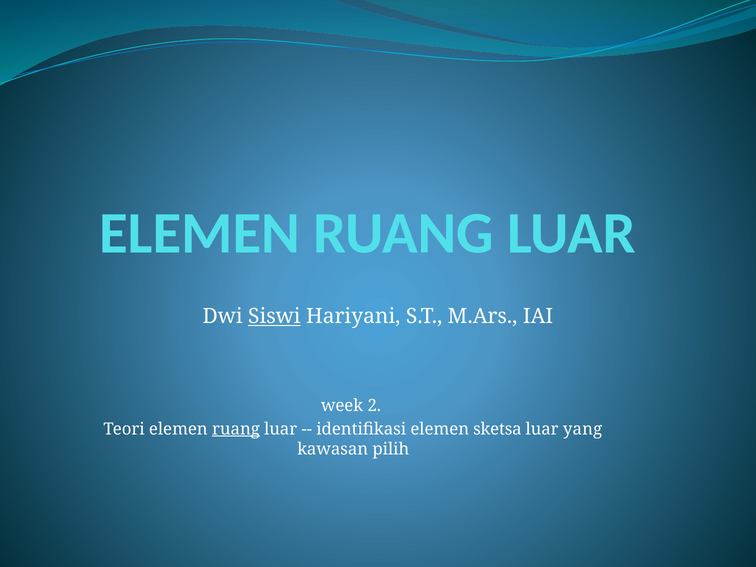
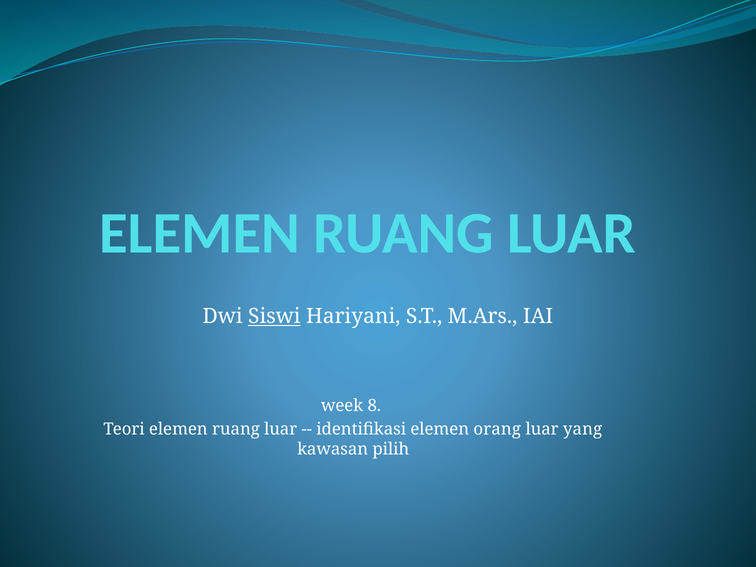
2: 2 -> 8
ruang at (236, 429) underline: present -> none
sketsa: sketsa -> orang
